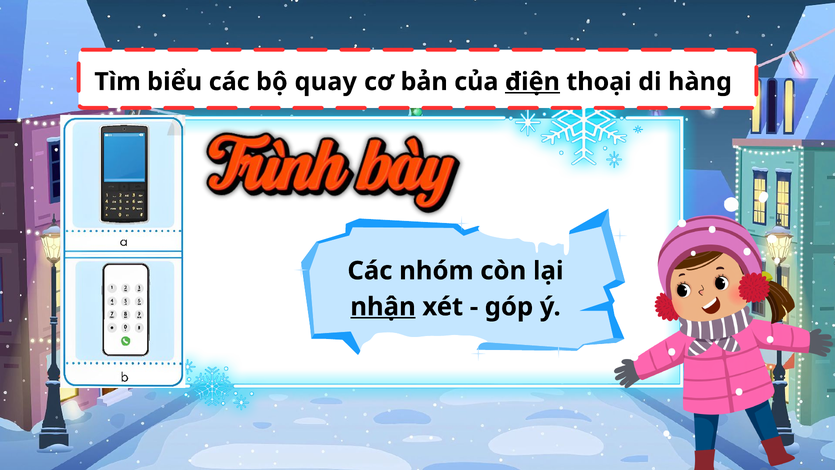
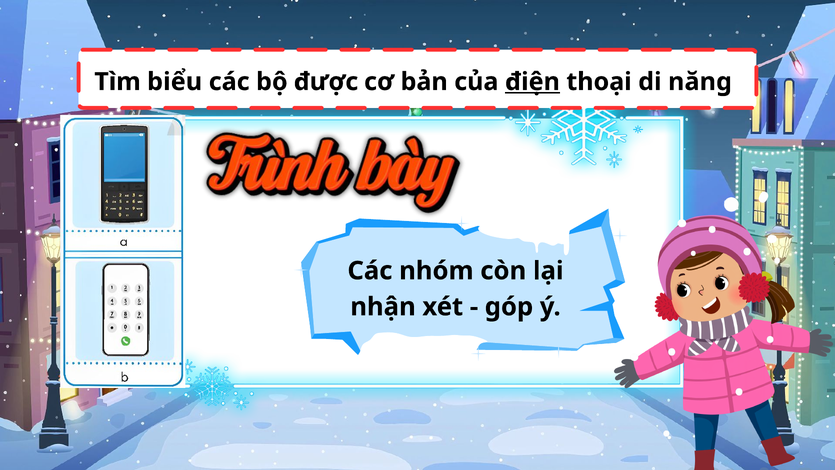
quay: quay -> được
hàng: hàng -> năng
nhận underline: present -> none
